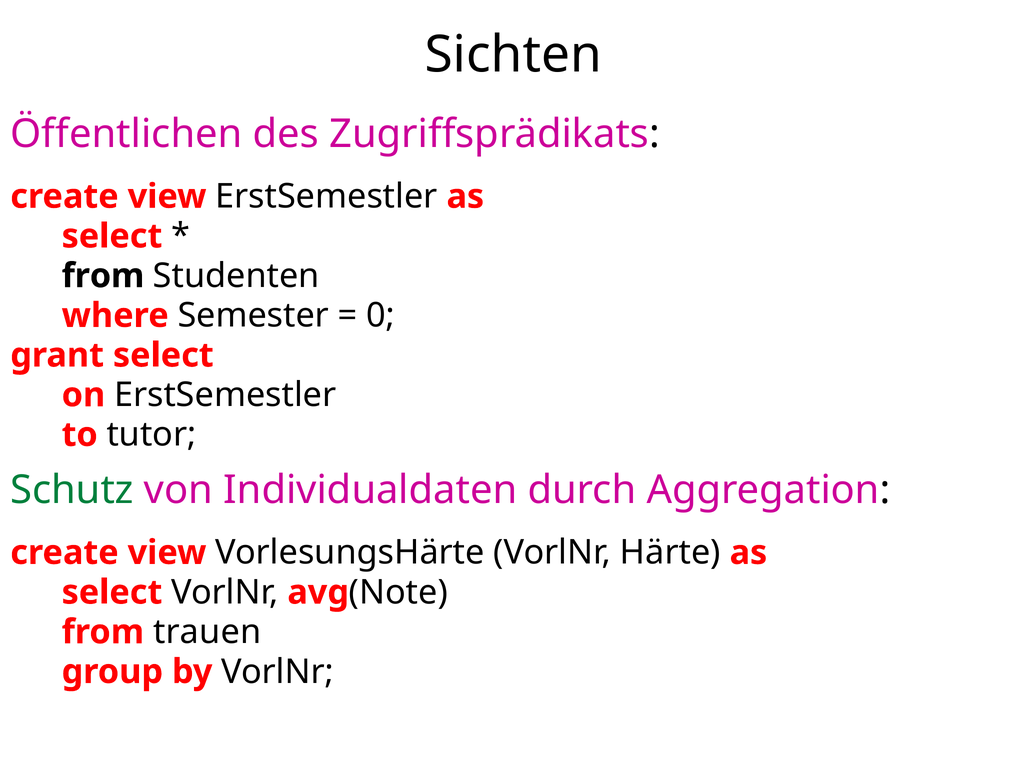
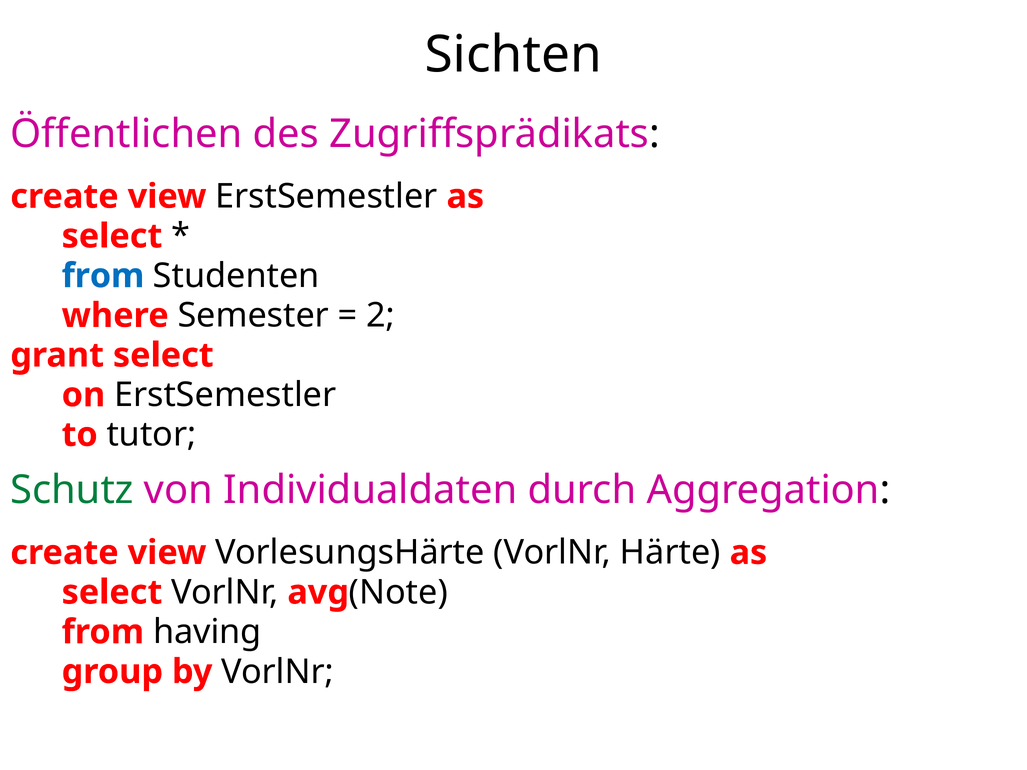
from at (103, 276) colour: black -> blue
0: 0 -> 2
trauen: trauen -> having
